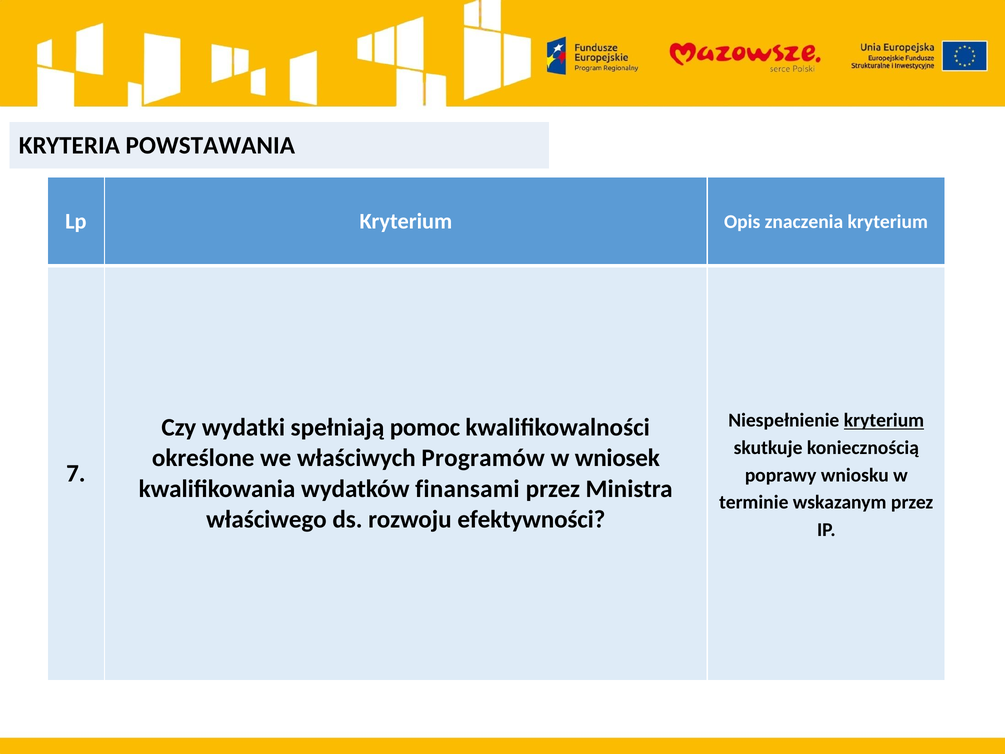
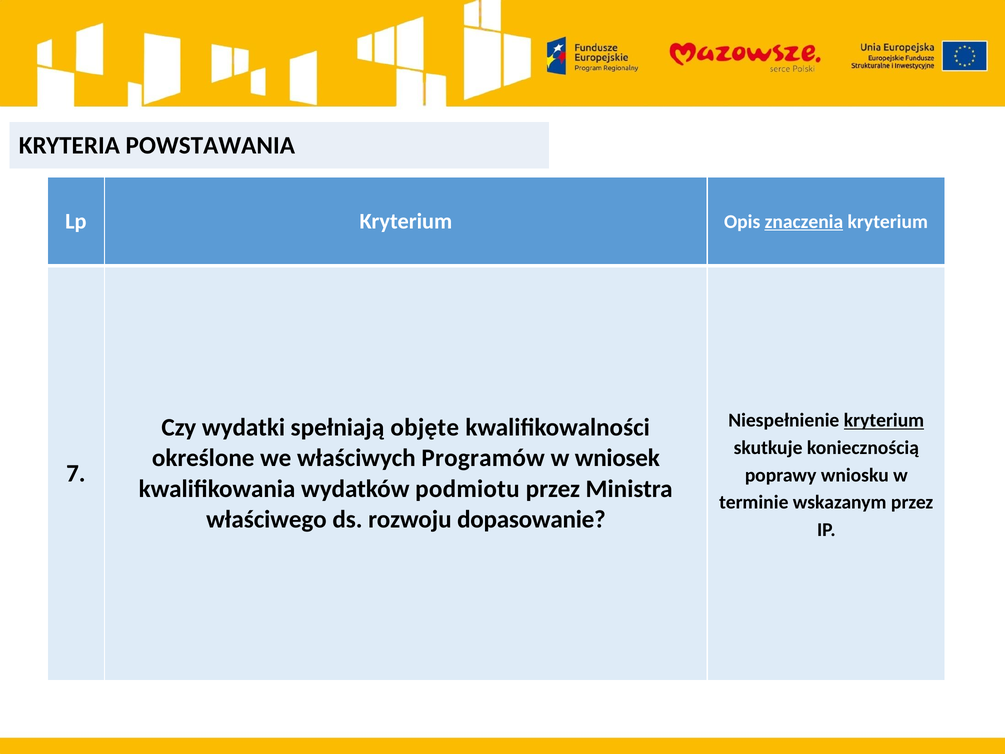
znaczenia underline: none -> present
pomoc: pomoc -> objęte
finansami: finansami -> podmiotu
efektywności: efektywności -> dopasowanie
